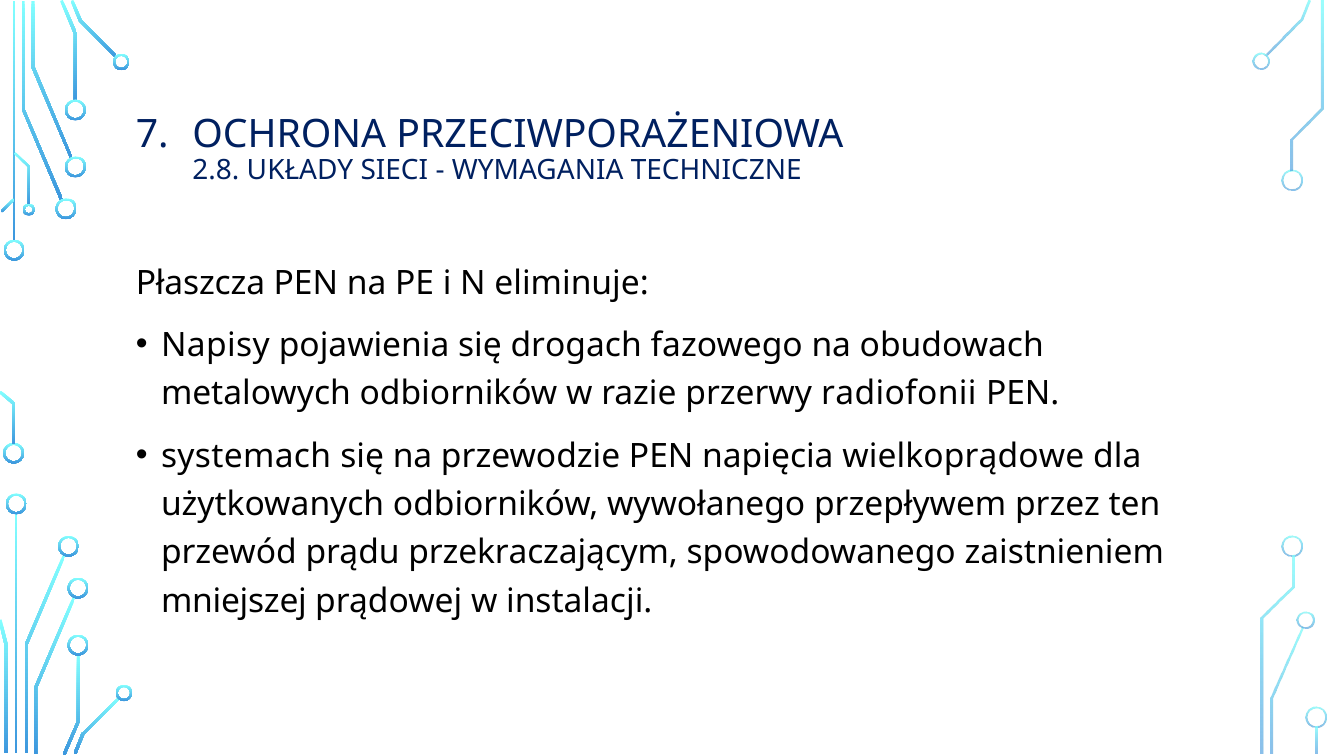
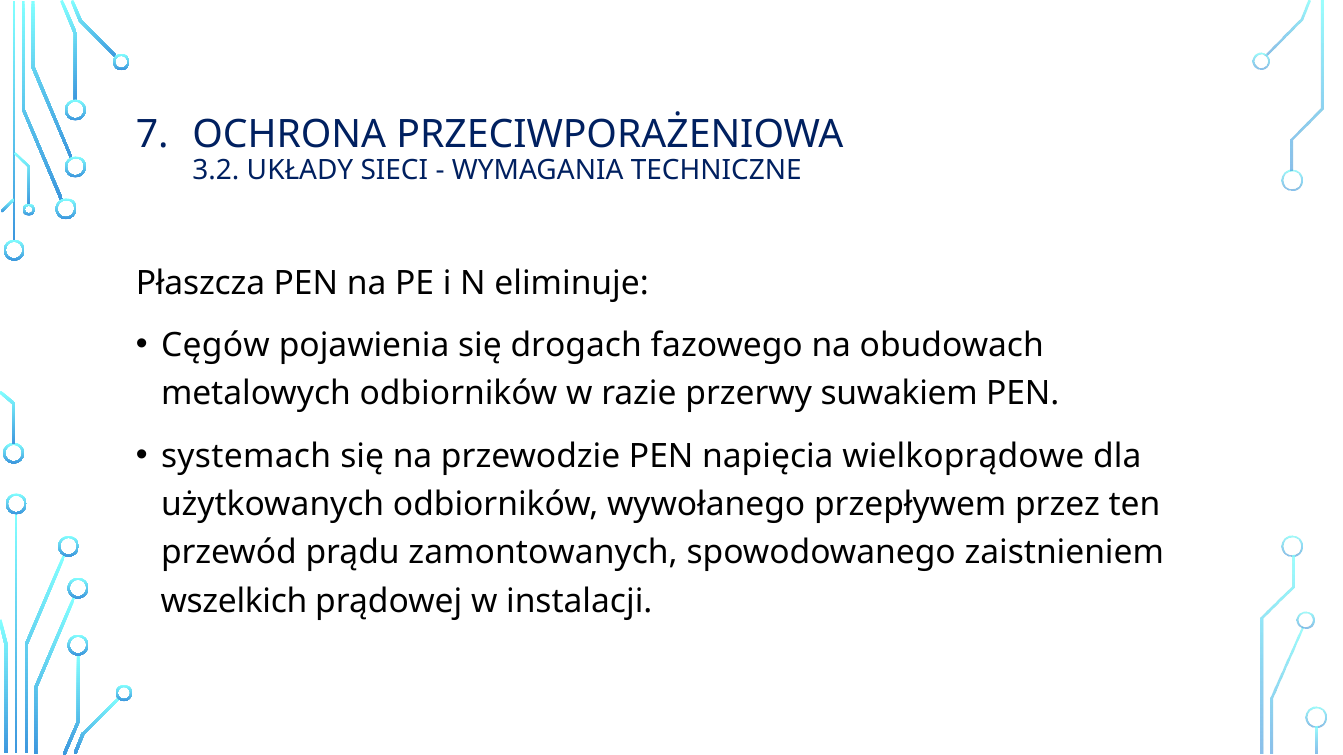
2.8: 2.8 -> 3.2
Napisy: Napisy -> Cęgów
radiofonii: radiofonii -> suwakiem
przekraczającym: przekraczającym -> zamontowanych
mniejszej: mniejszej -> wszelkich
